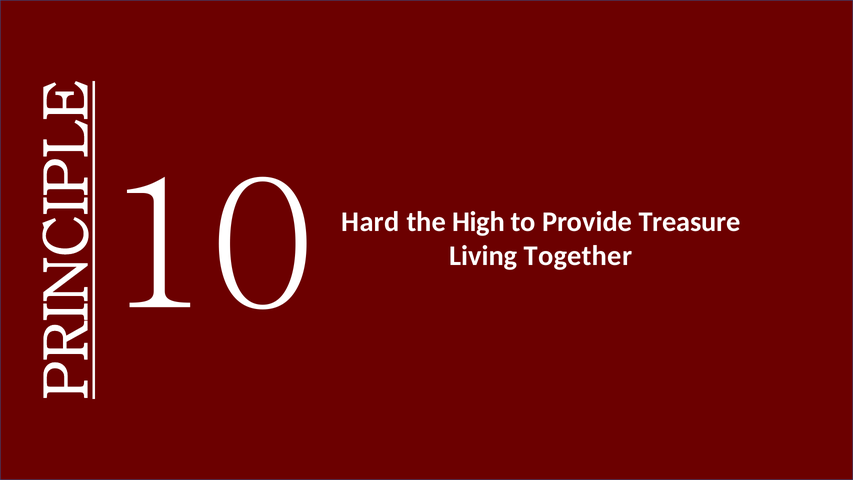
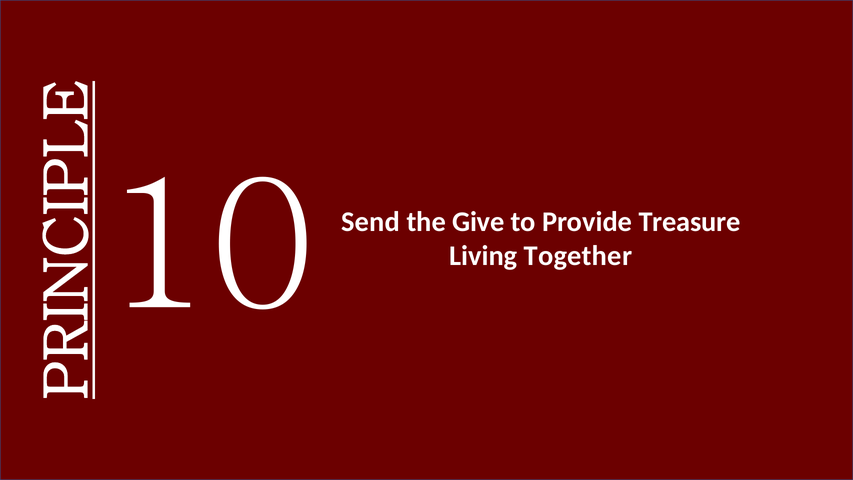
Hard: Hard -> Send
High: High -> Give
